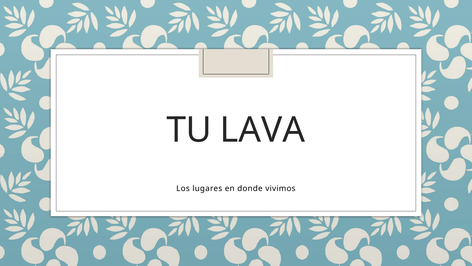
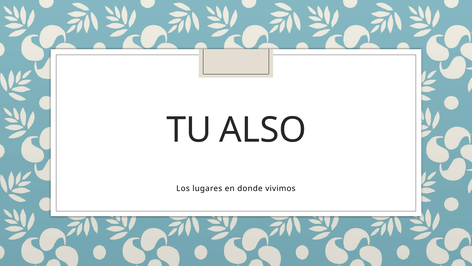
LAVA: LAVA -> ALSO
